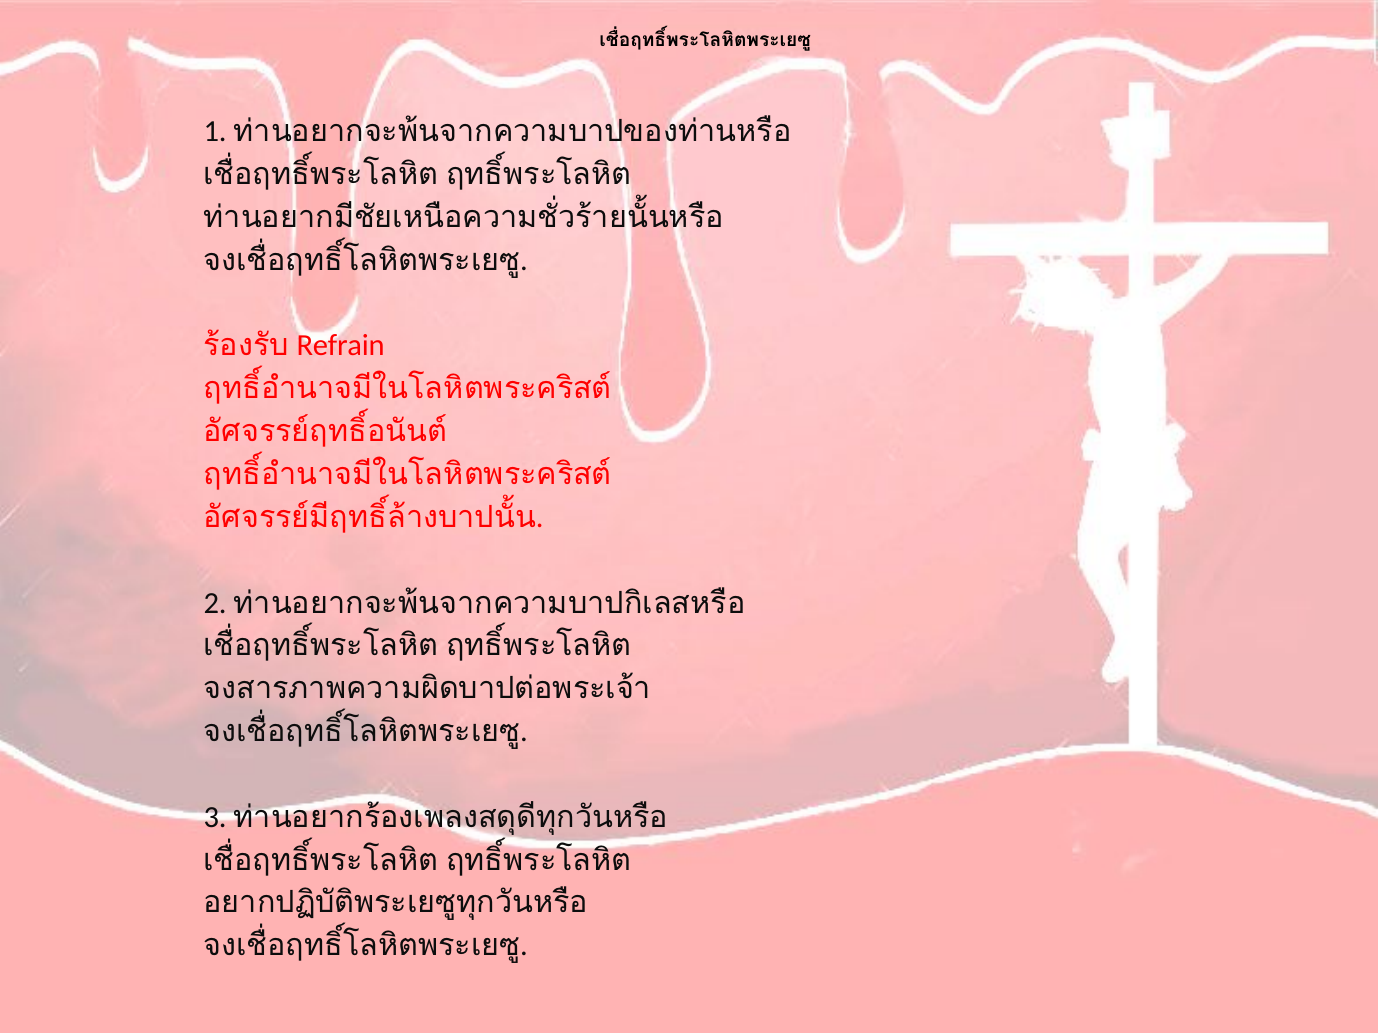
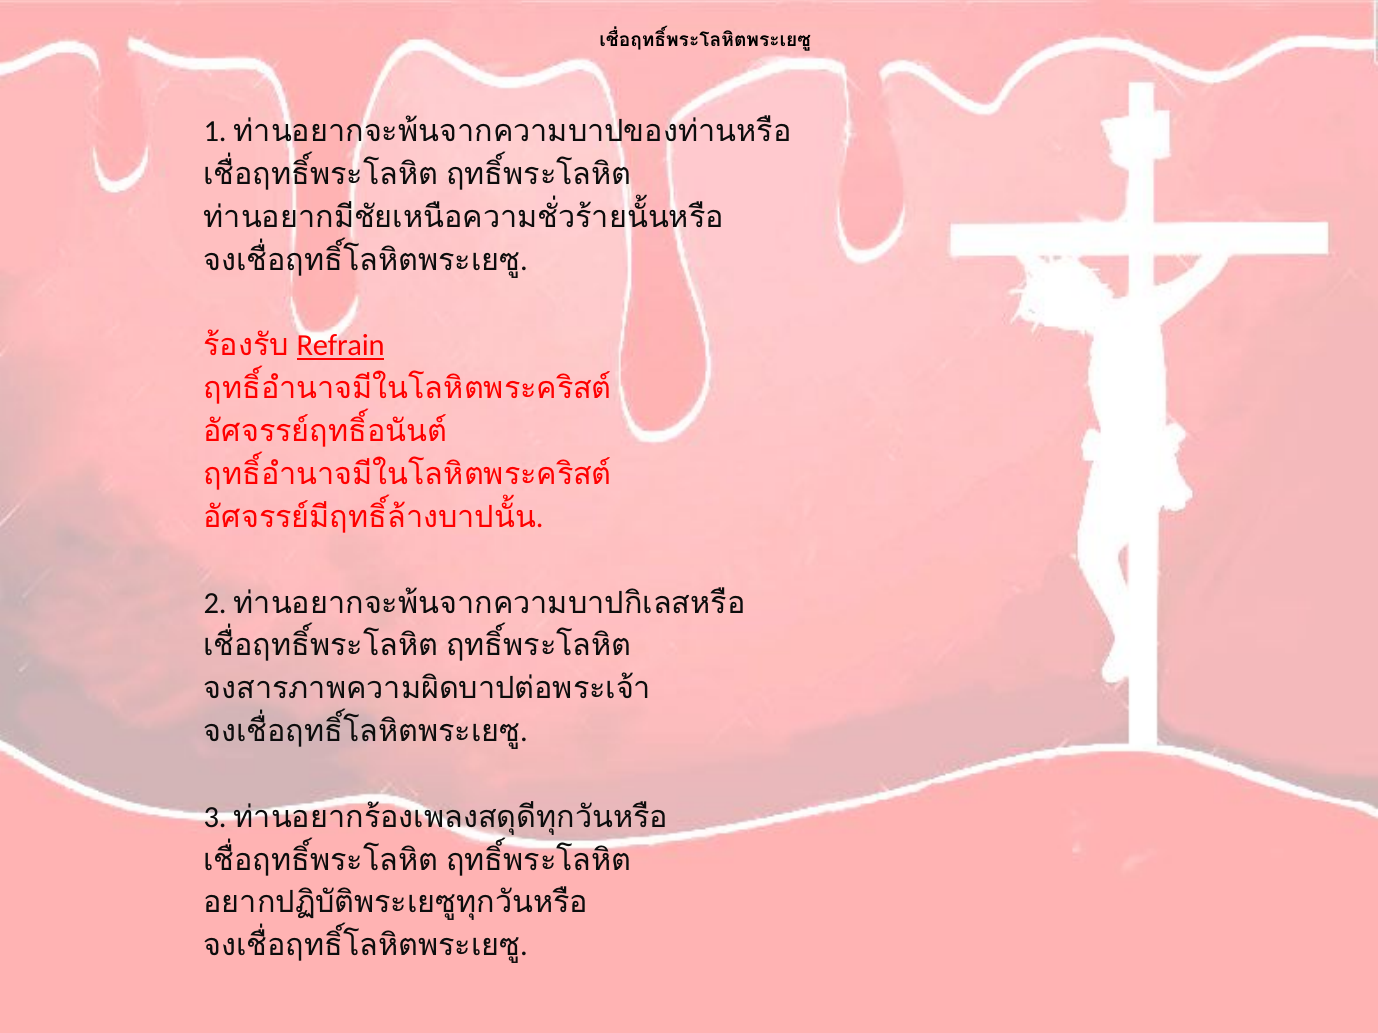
Refrain underline: none -> present
